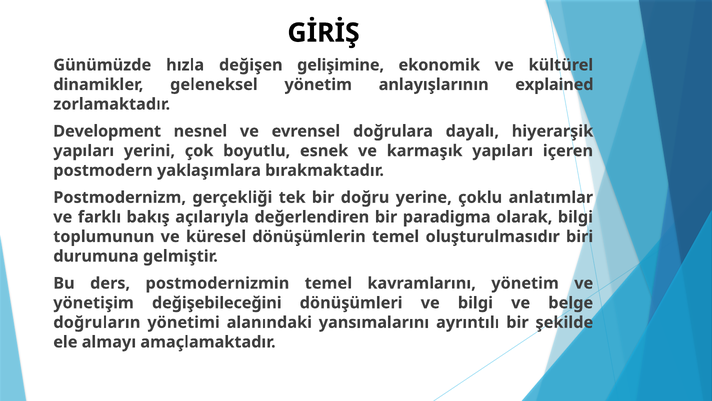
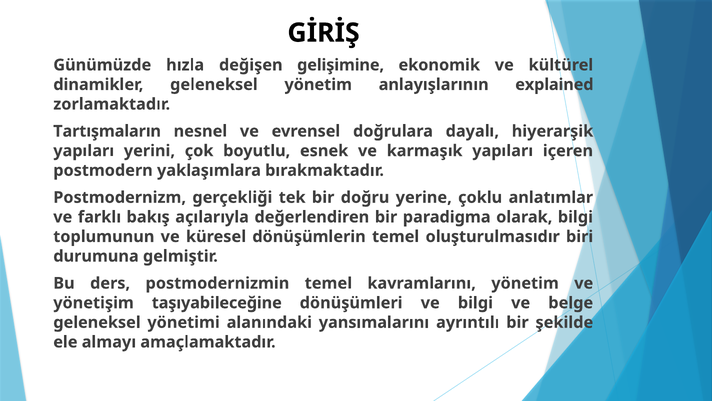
Development: Development -> Tartışmaların
değişebileceğini: değişebileceğini -> taşıyabileceğine
doğruların at (97, 322): doğruların -> geleneksel
